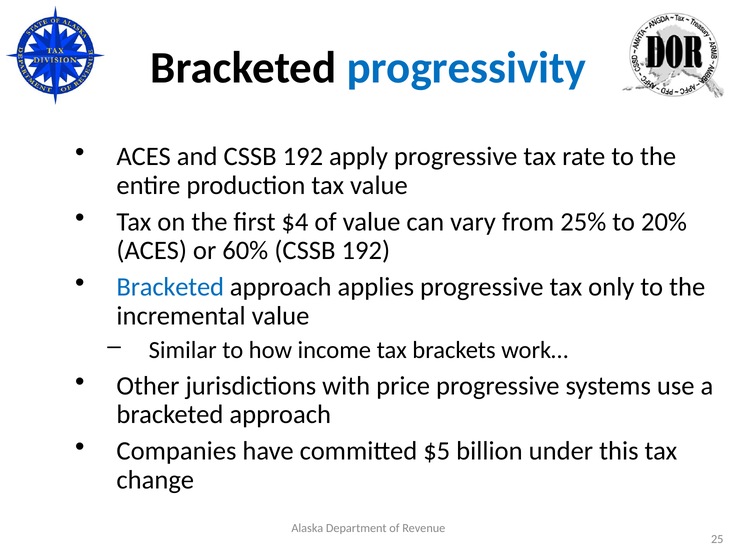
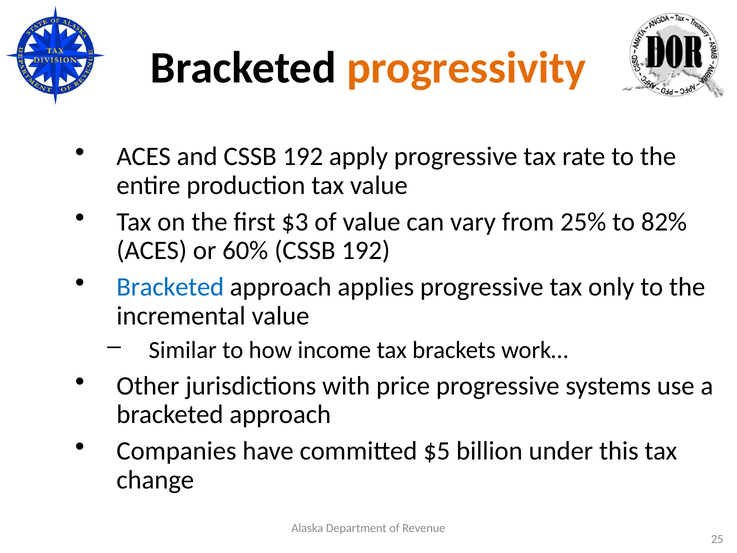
progressivity colour: blue -> orange
$4: $4 -> $3
20%: 20% -> 82%
